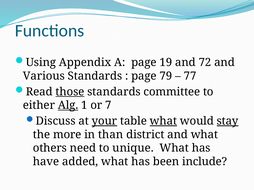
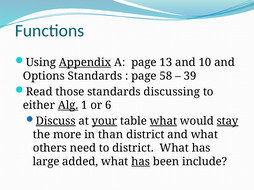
Appendix underline: none -> present
19: 19 -> 13
72: 72 -> 10
Various: Various -> Options
79: 79 -> 58
77: 77 -> 39
those underline: present -> none
committee: committee -> discussing
7: 7 -> 6
Discuss underline: none -> present
to unique: unique -> district
have: have -> large
has at (141, 162) underline: none -> present
